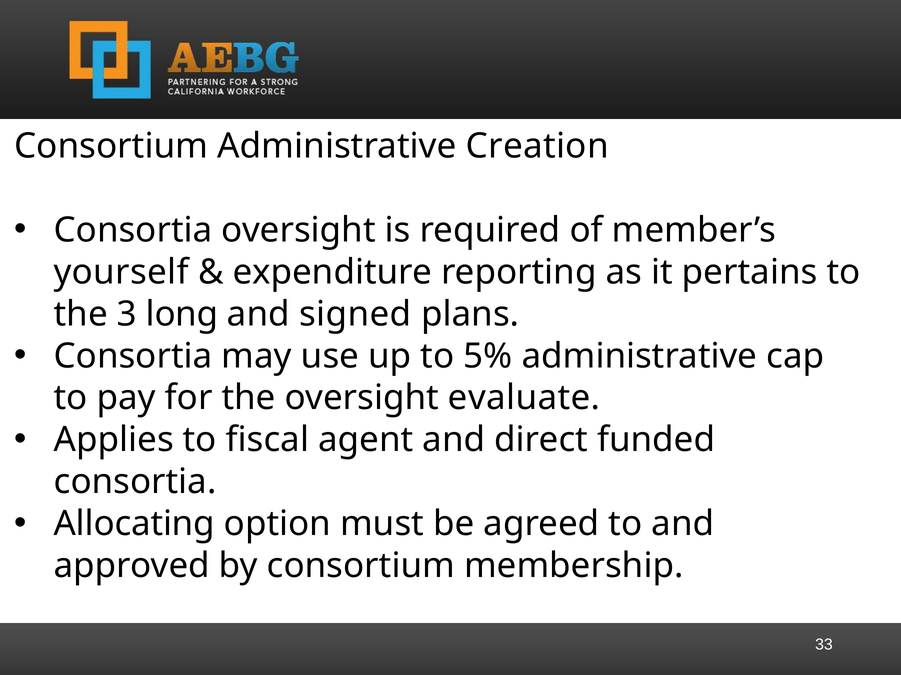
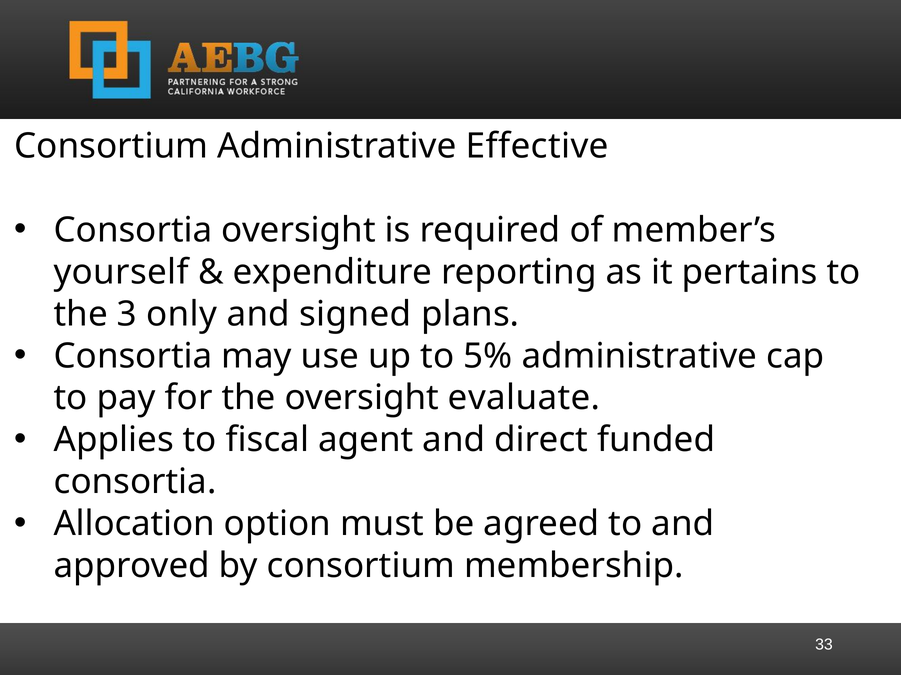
Creation: Creation -> Effective
long: long -> only
Allocating: Allocating -> Allocation
